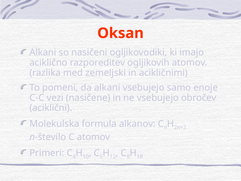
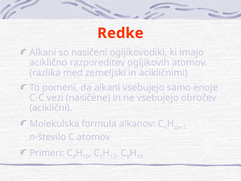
Oksan: Oksan -> Redke
